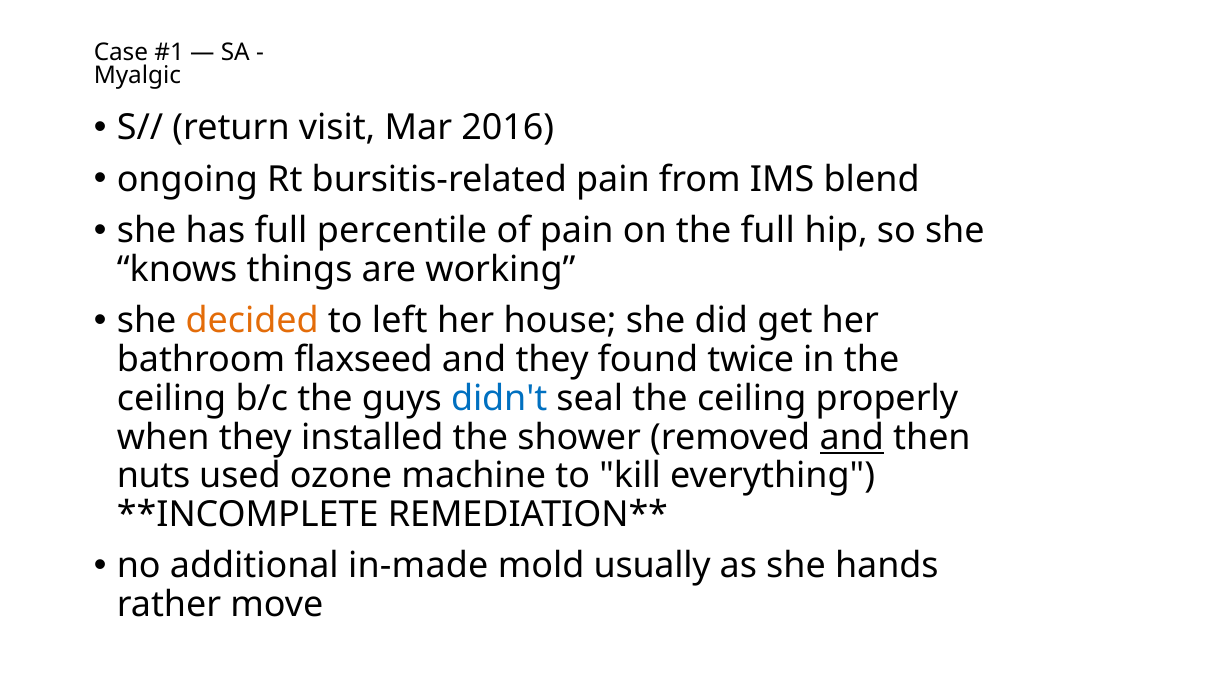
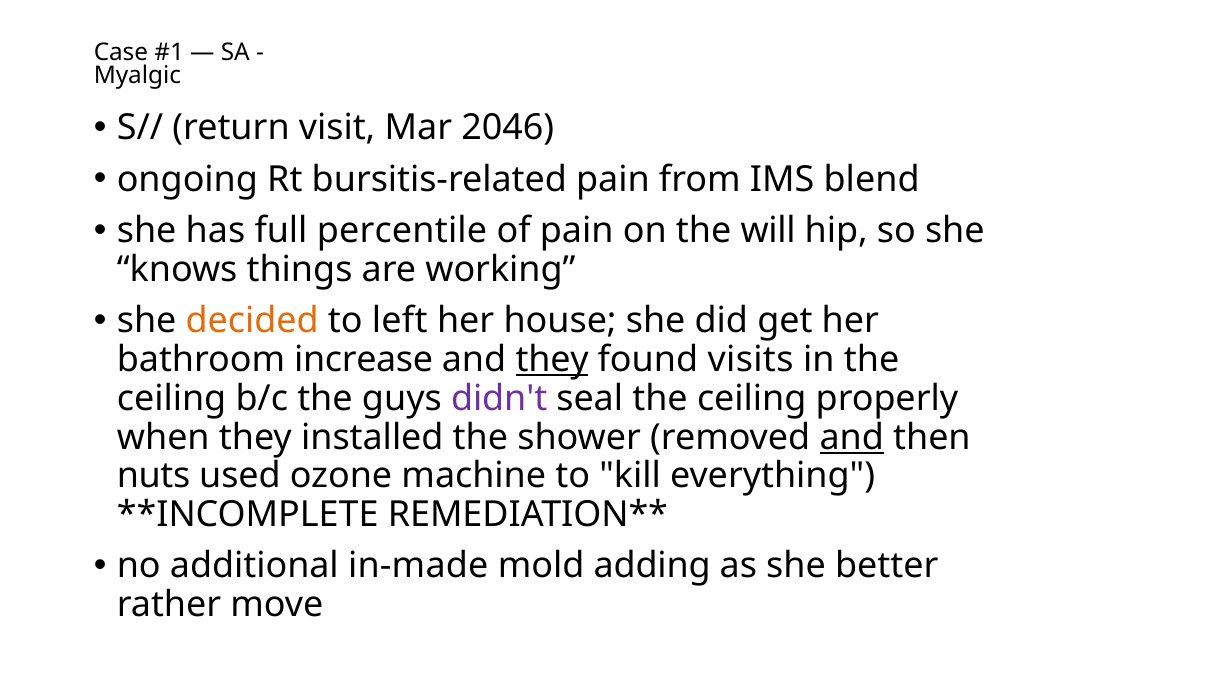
2016: 2016 -> 2046
the full: full -> will
flaxseed: flaxseed -> increase
they at (552, 360) underline: none -> present
twice: twice -> visits
didn't colour: blue -> purple
usually: usually -> adding
hands: hands -> better
